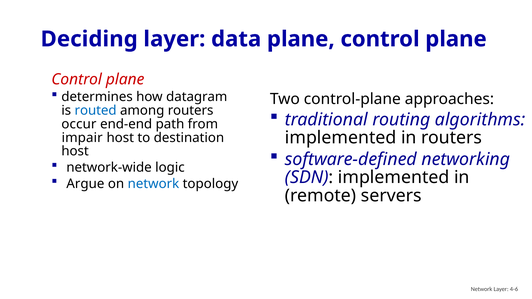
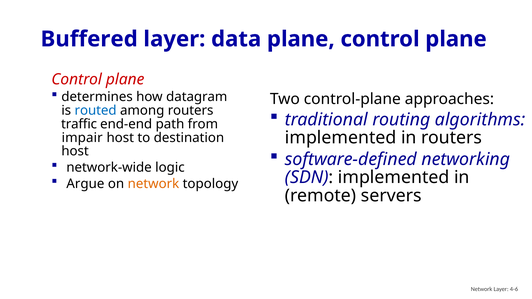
Deciding: Deciding -> Buffered
occur: occur -> traffic
network at (153, 184) colour: blue -> orange
